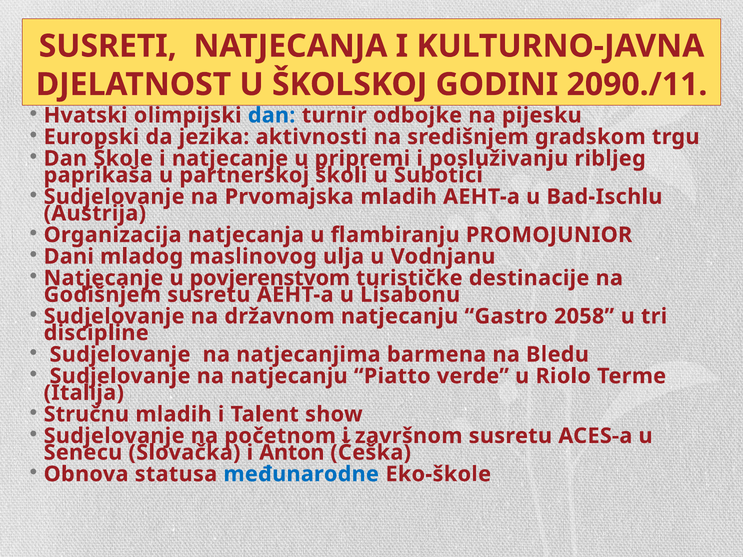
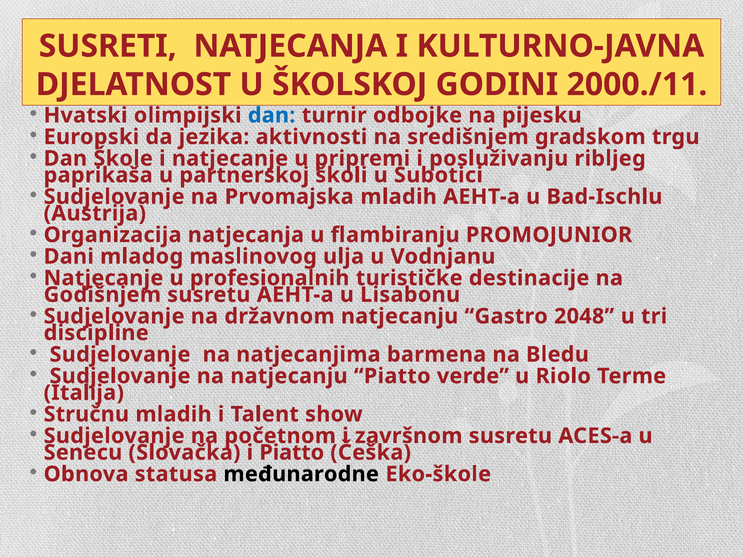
2090./11: 2090./11 -> 2000./11
povjerenstvom: povjerenstvom -> profesionalnih
2058: 2058 -> 2048
i Anton: Anton -> Piatto
međunarodne colour: blue -> black
